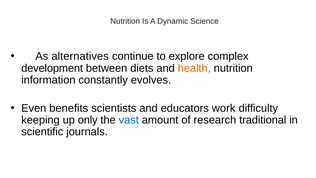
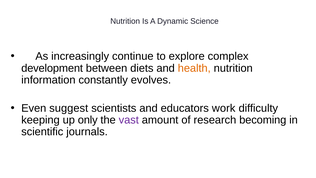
alternatives: alternatives -> increasingly
benefits: benefits -> suggest
vast colour: blue -> purple
traditional: traditional -> becoming
